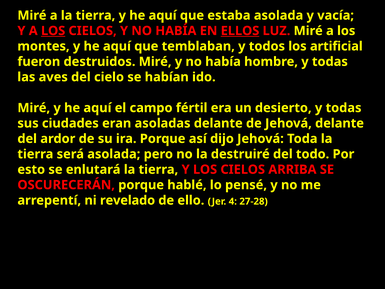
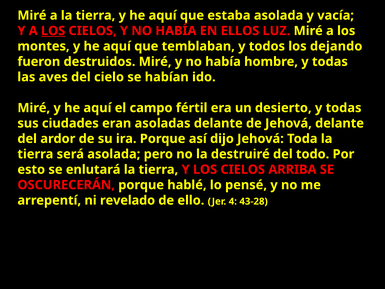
ELLOS underline: present -> none
artificial: artificial -> dejando
27-28: 27-28 -> 43-28
